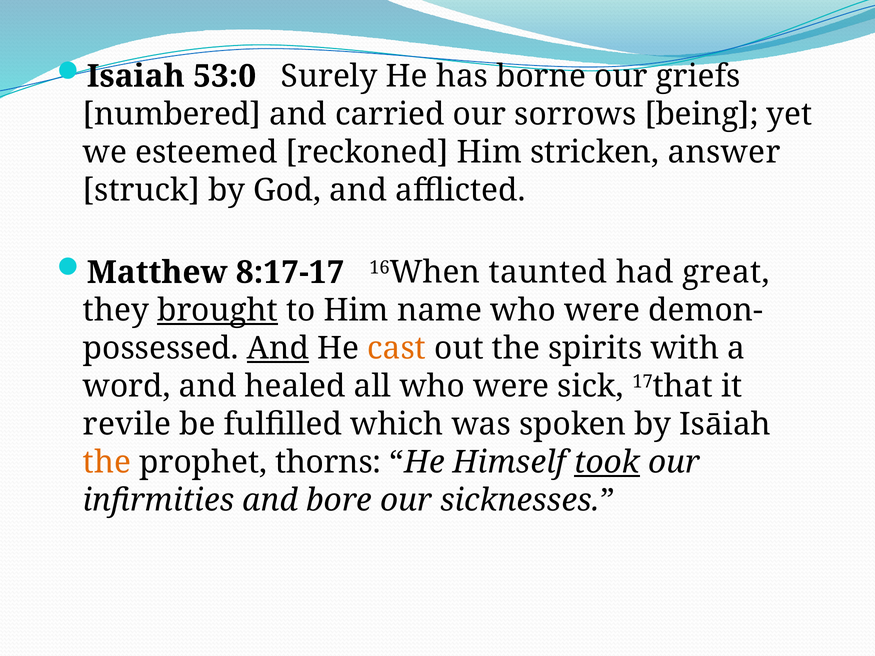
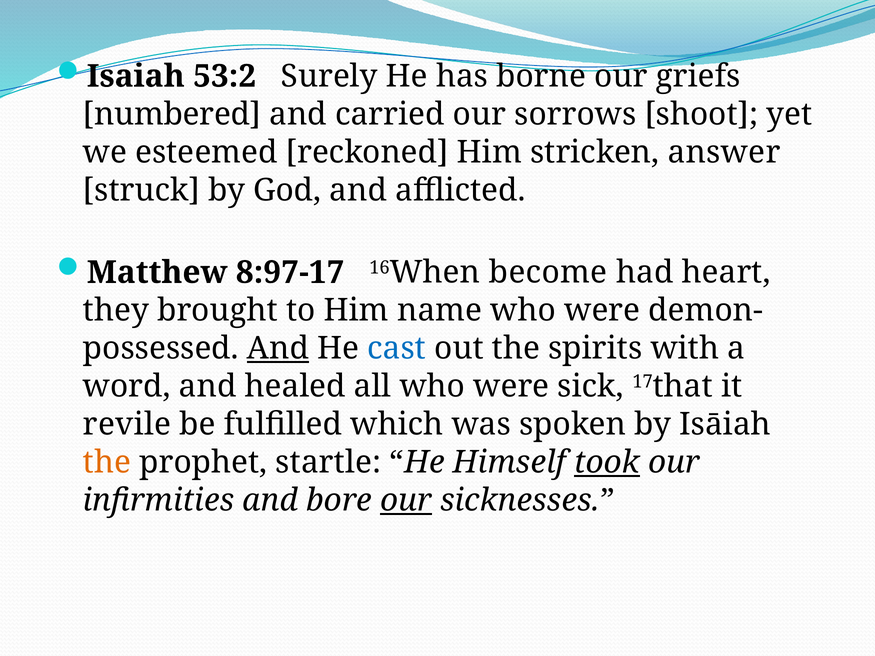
53:0: 53:0 -> 53:2
being: being -> shoot
8:17-17: 8:17-17 -> 8:97-17
taunted: taunted -> become
great: great -> heart
brought underline: present -> none
cast colour: orange -> blue
thorns: thorns -> startle
our at (406, 501) underline: none -> present
